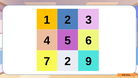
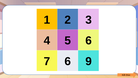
7 2: 2 -> 6
